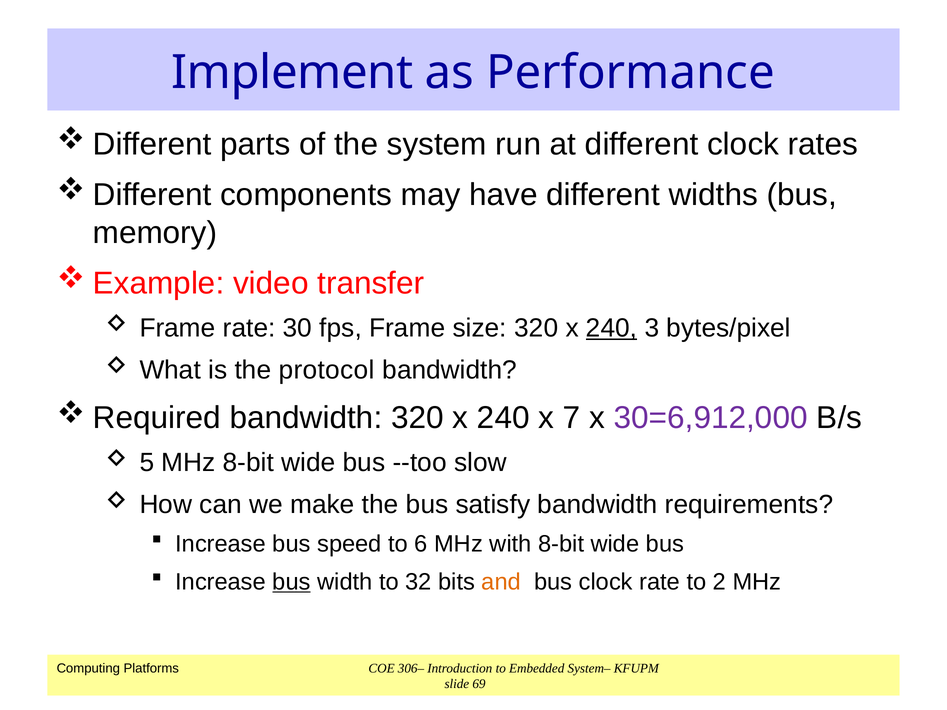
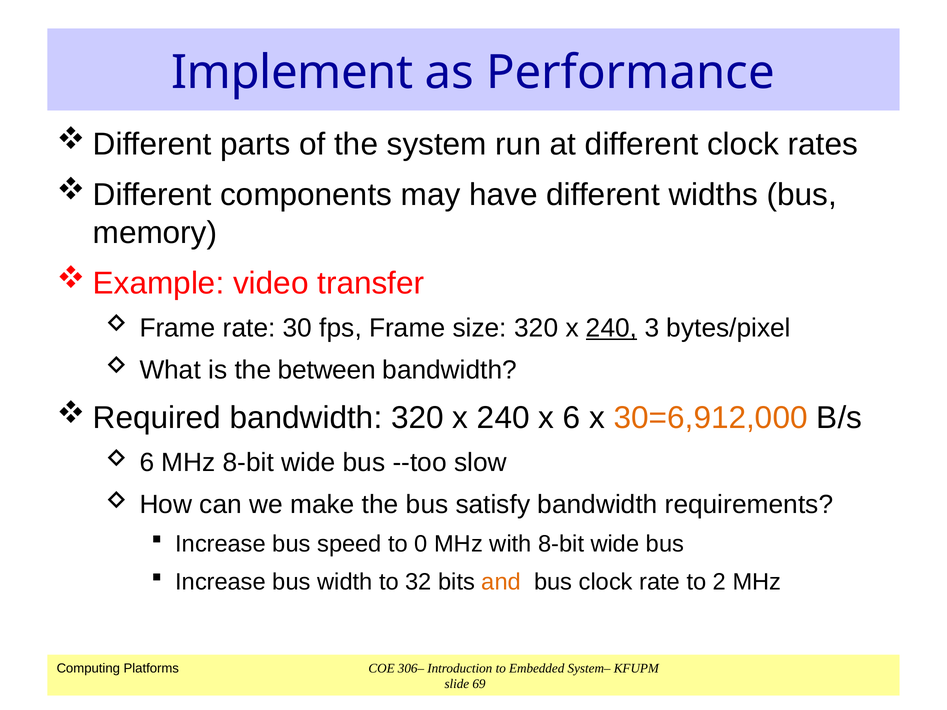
protocol: protocol -> between
x 7: 7 -> 6
30=6,912,000 colour: purple -> orange
5 at (147, 463): 5 -> 6
6: 6 -> 0
bus at (292, 582) underline: present -> none
